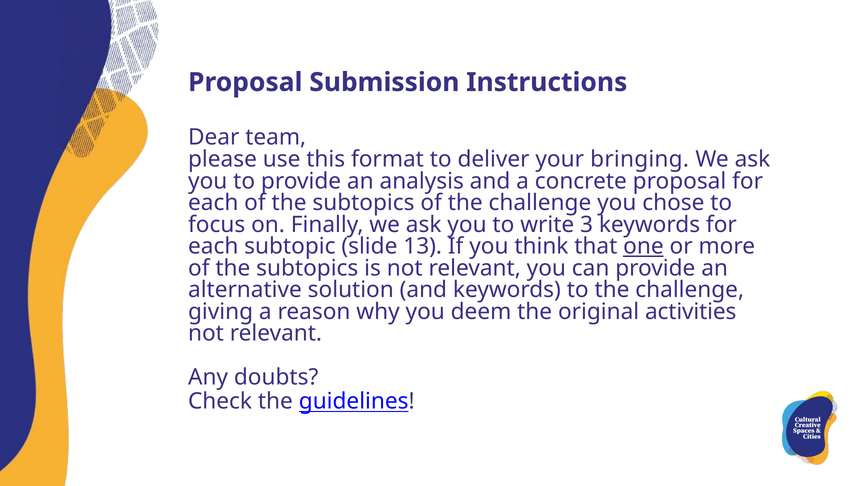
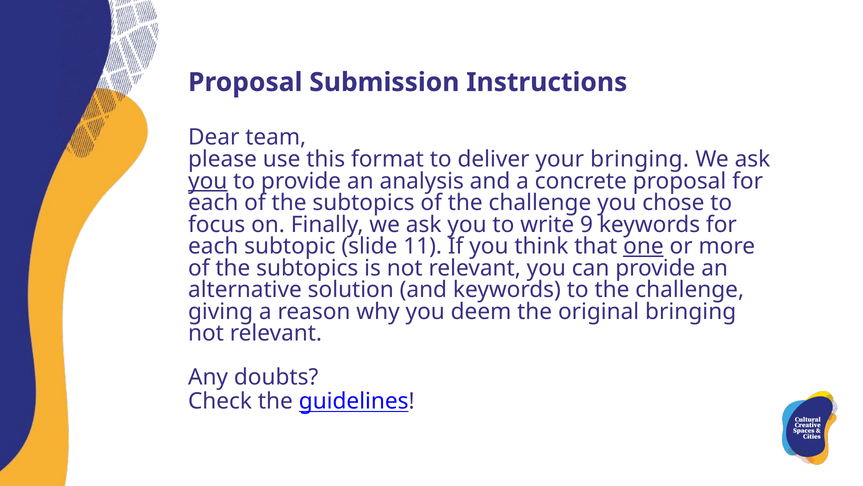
you at (208, 181) underline: none -> present
3: 3 -> 9
13: 13 -> 11
original activities: activities -> bringing
